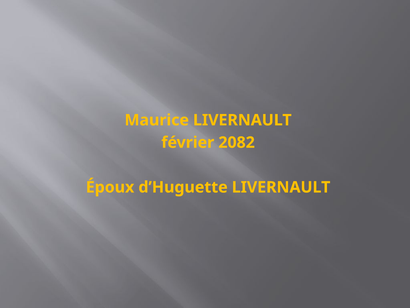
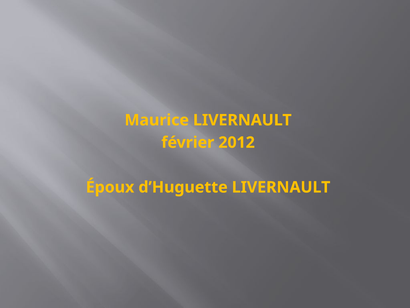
2082: 2082 -> 2012
